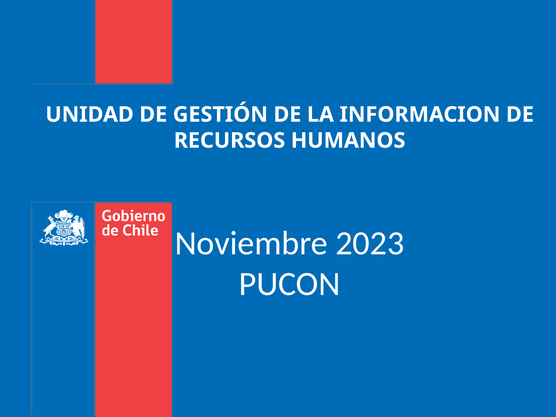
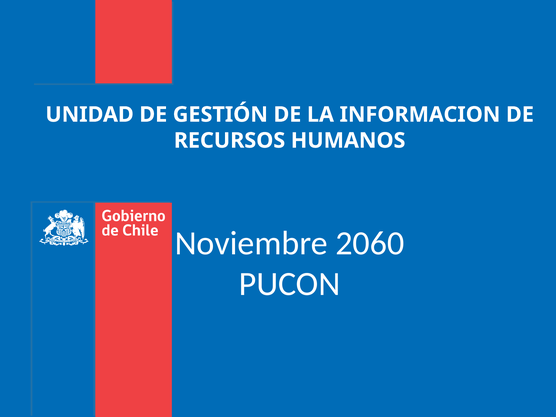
2023: 2023 -> 2060
